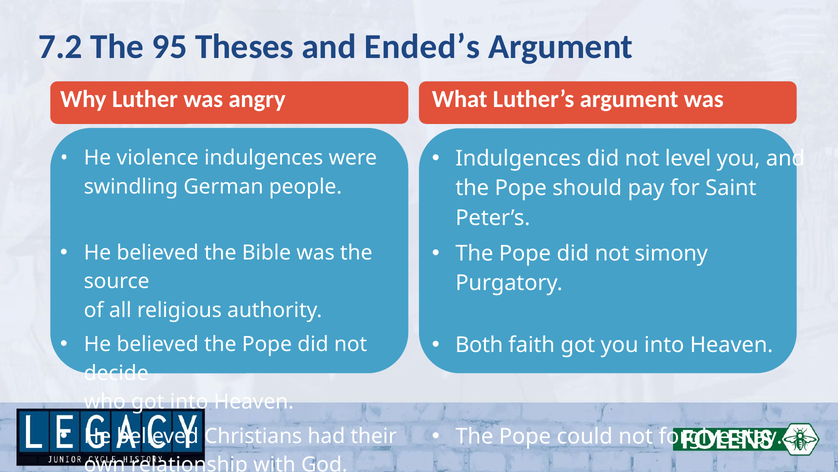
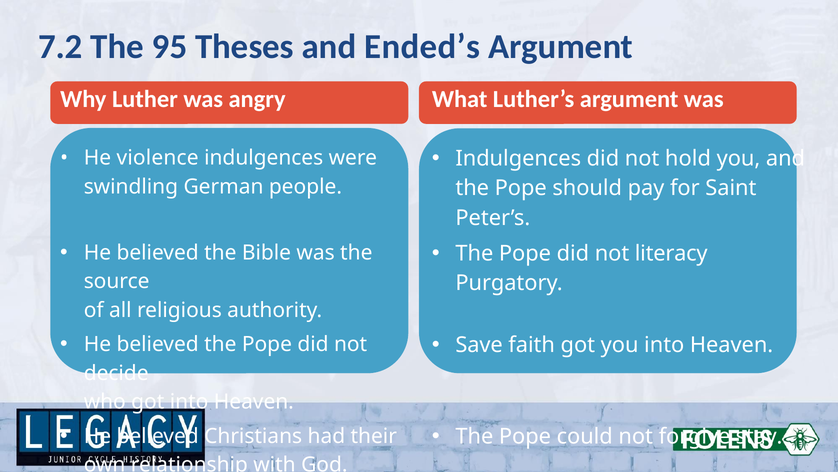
level: level -> hold
simony: simony -> literacy
Both: Both -> Save
